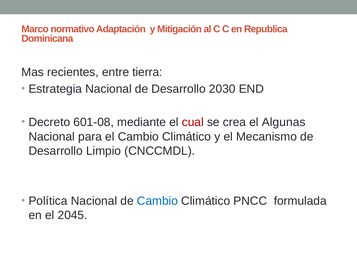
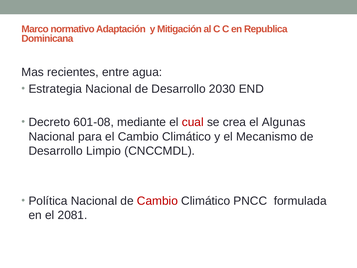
tierra: tierra -> agua
Cambio at (157, 201) colour: blue -> red
2045: 2045 -> 2081
